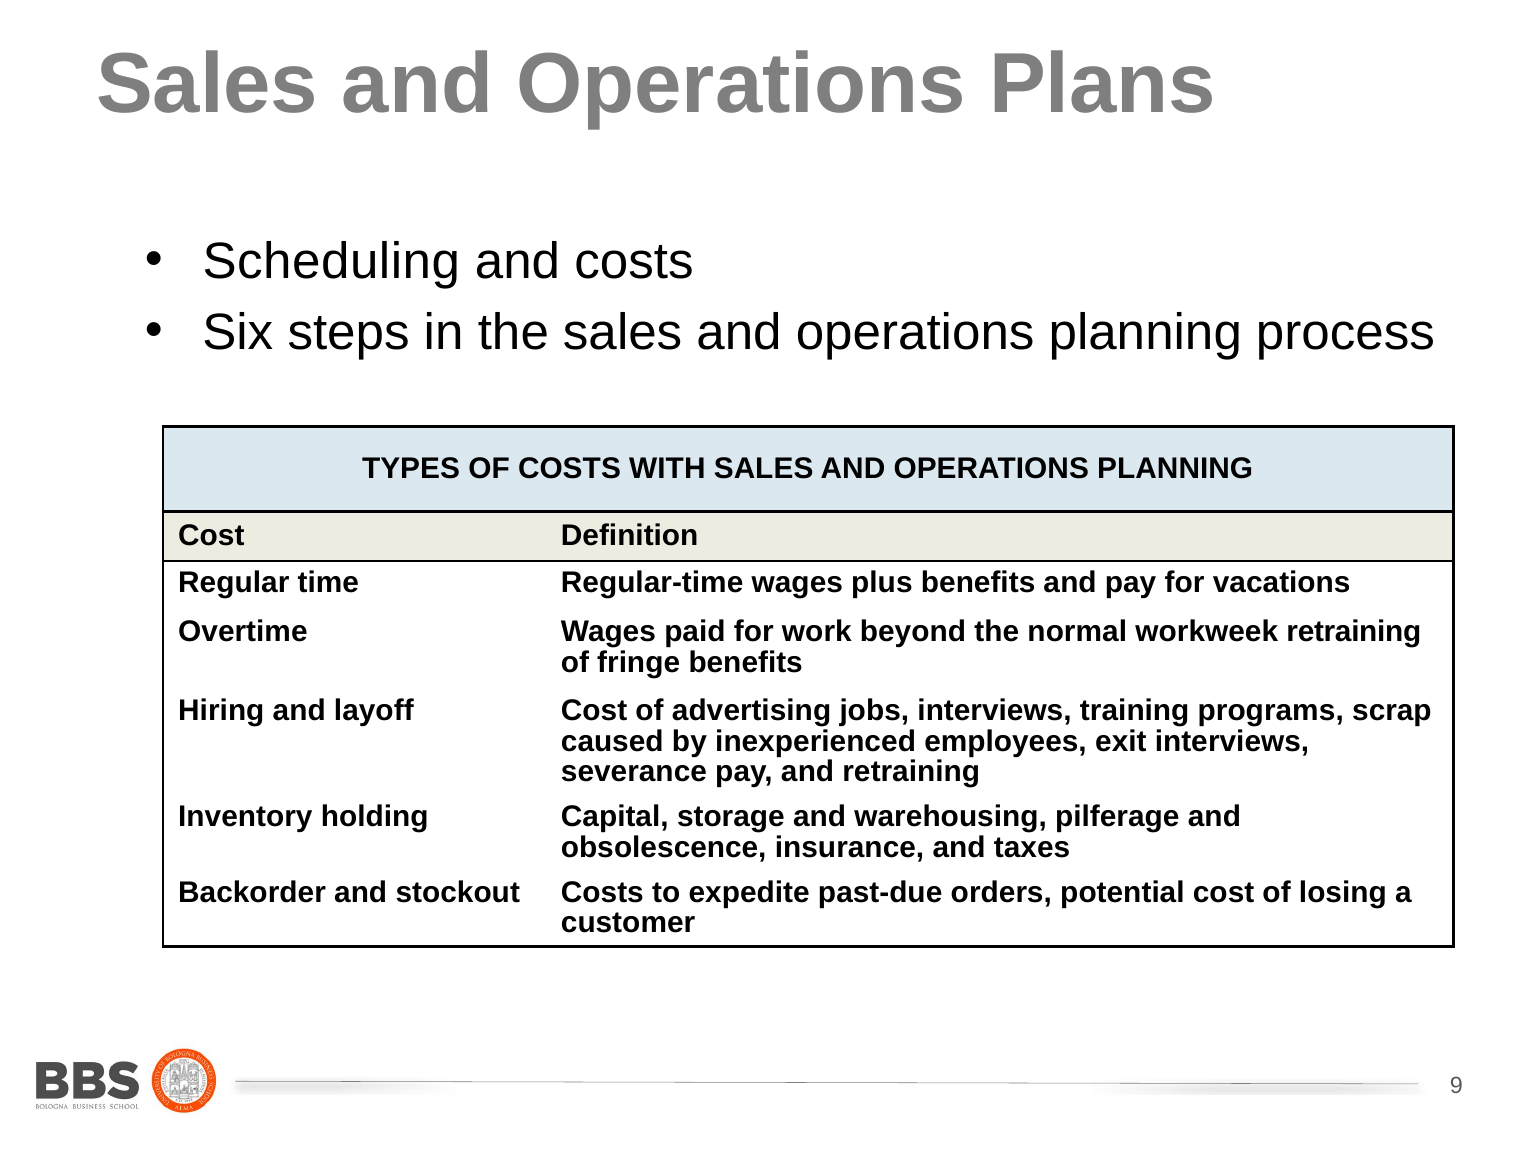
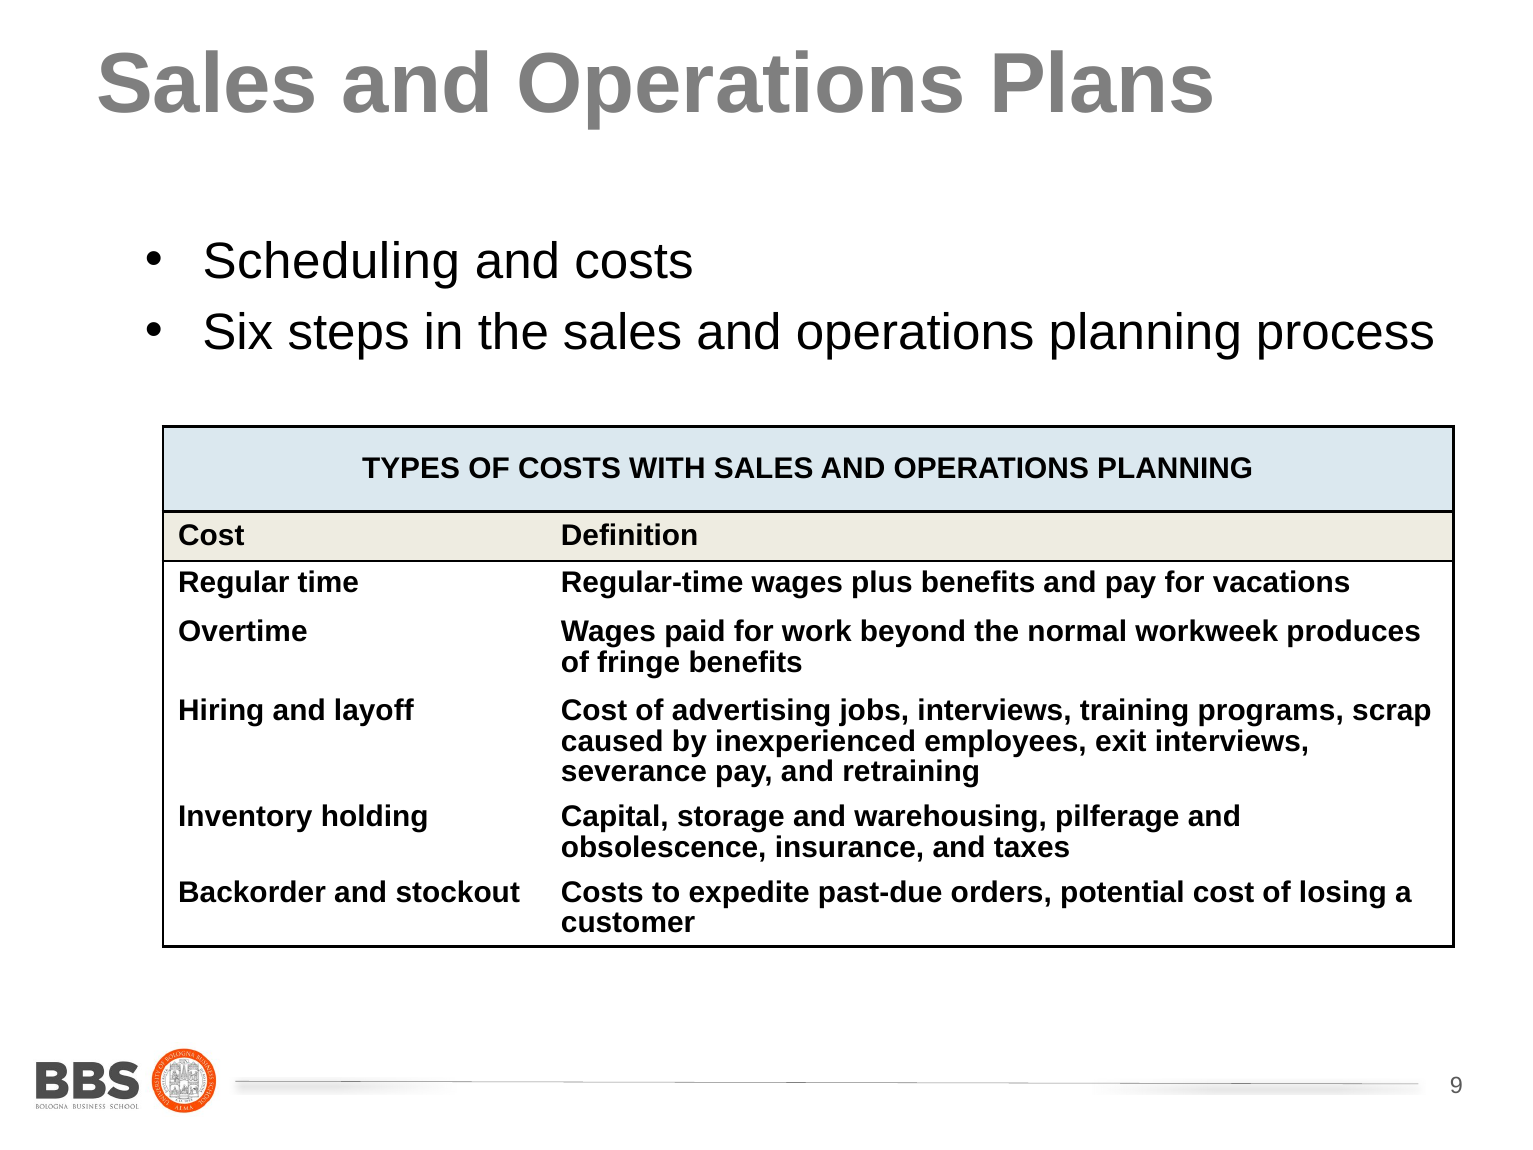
workweek retraining: retraining -> produces
